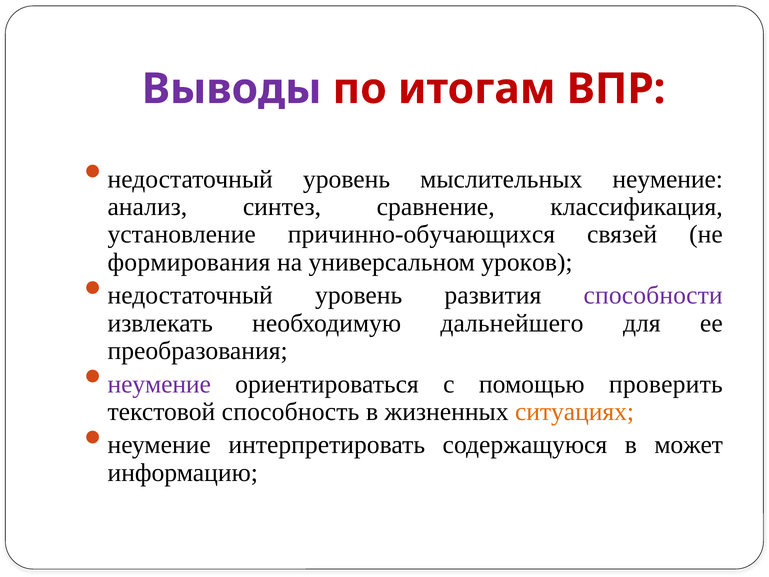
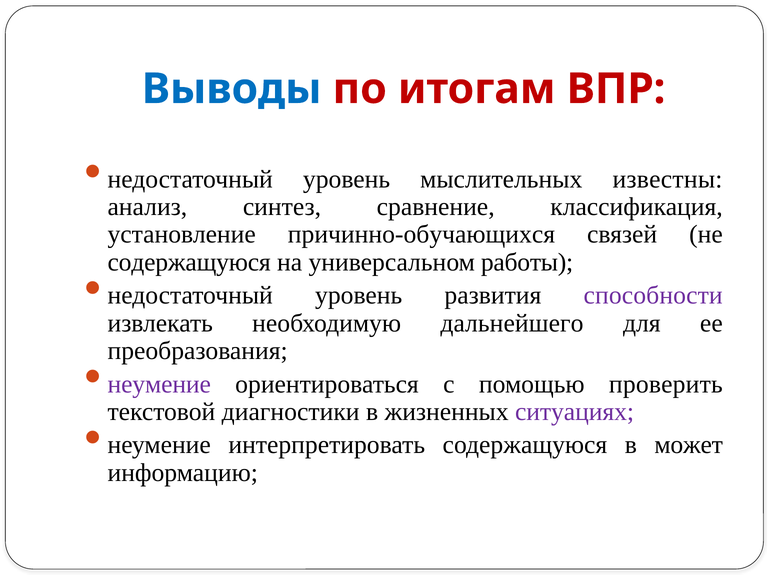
Выводы colour: purple -> blue
мыслительных неумение: неумение -> известны
формирования at (189, 262): формирования -> содержащуюся
уроков: уроков -> работы
способность: способность -> диагностики
ситуациях colour: orange -> purple
